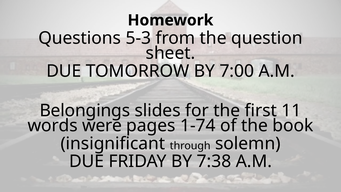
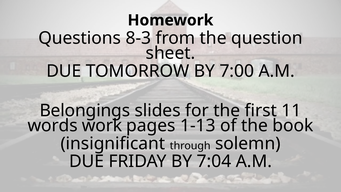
5-3: 5-3 -> 8-3
were: were -> work
1-74: 1-74 -> 1-13
7:38: 7:38 -> 7:04
